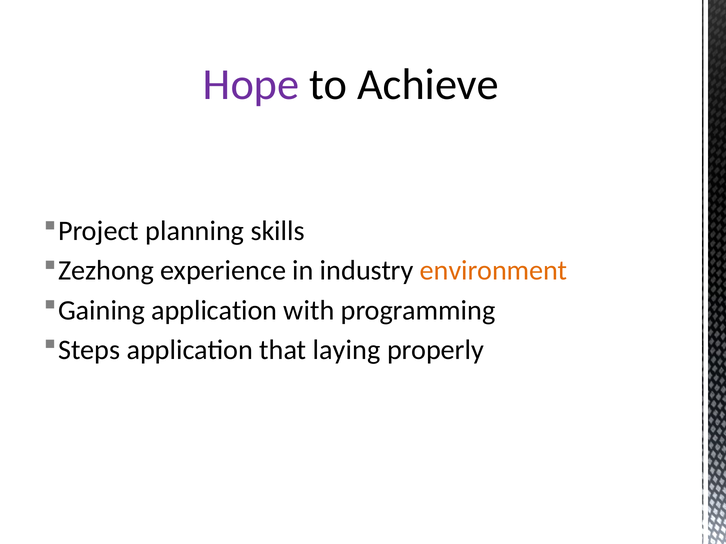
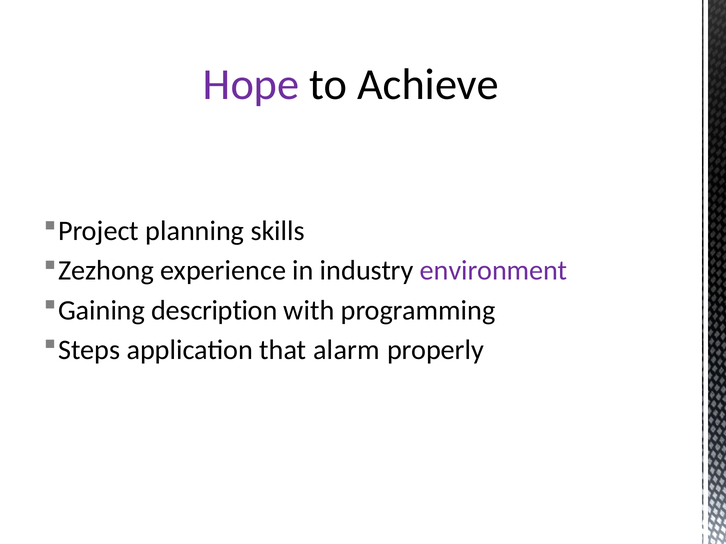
environment colour: orange -> purple
Gaining application: application -> description
laying: laying -> alarm
